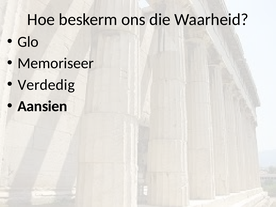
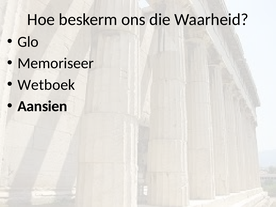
Verdedig: Verdedig -> Wetboek
